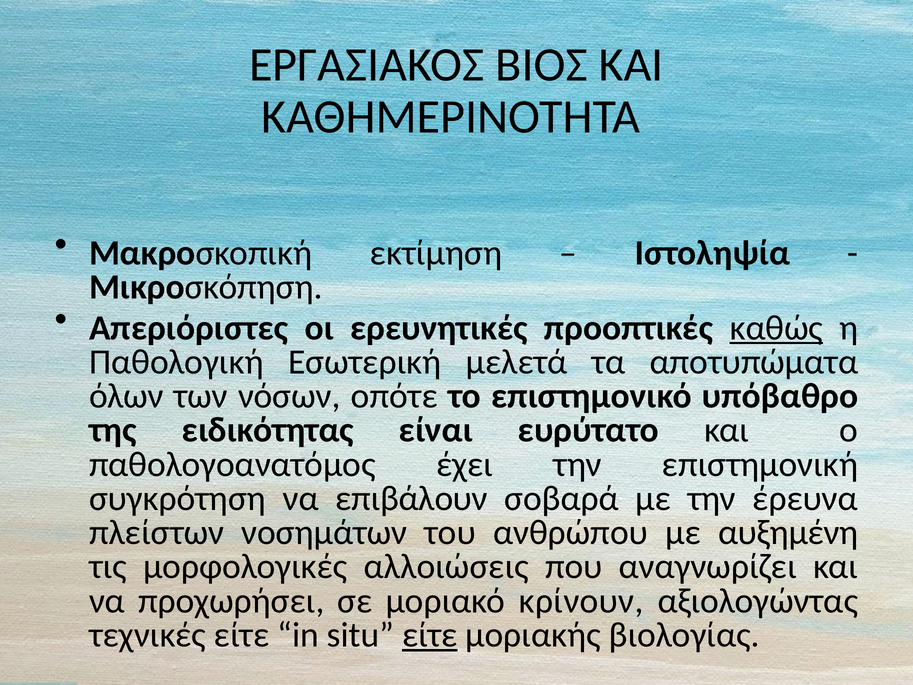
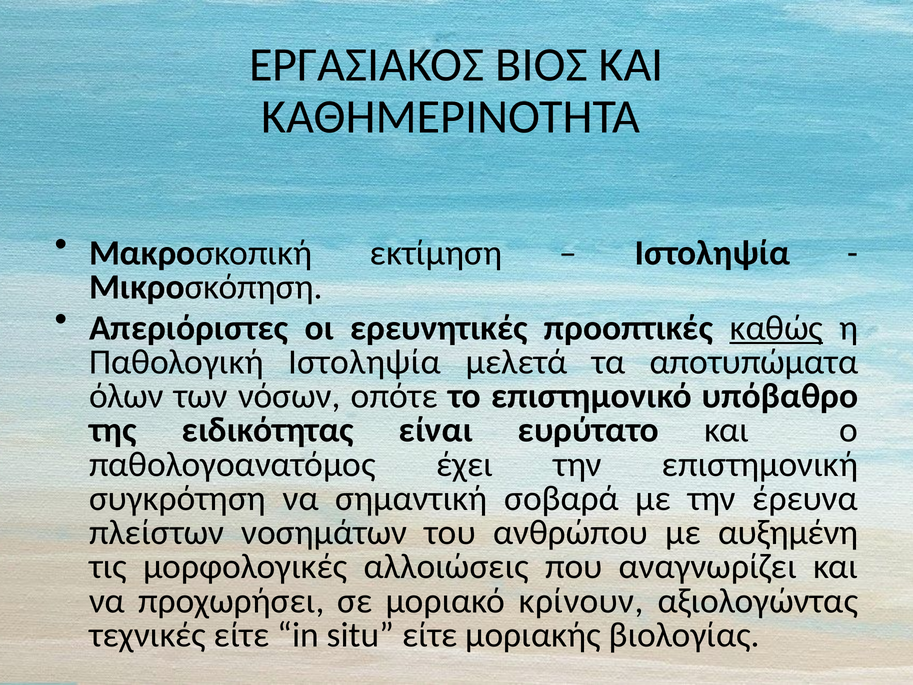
Παθολογική Εσωτερική: Εσωτερική -> Ιστοληψία
επιβάλουν: επιβάλουν -> σημαντική
είτε at (430, 635) underline: present -> none
